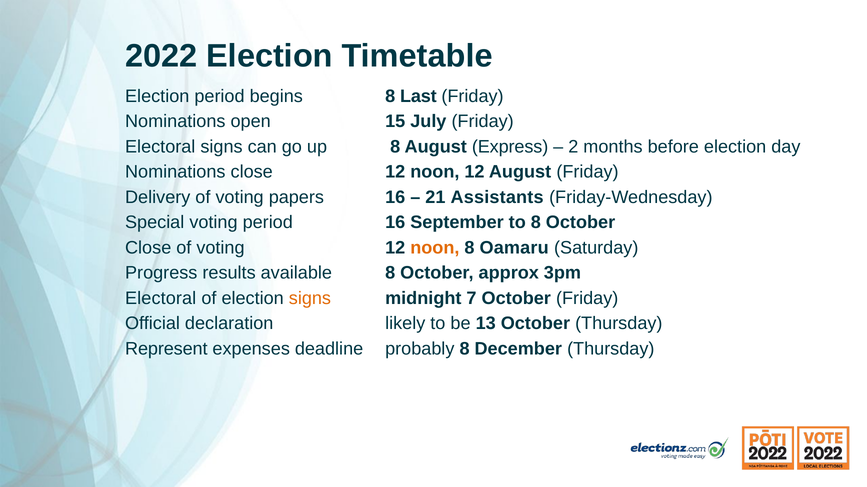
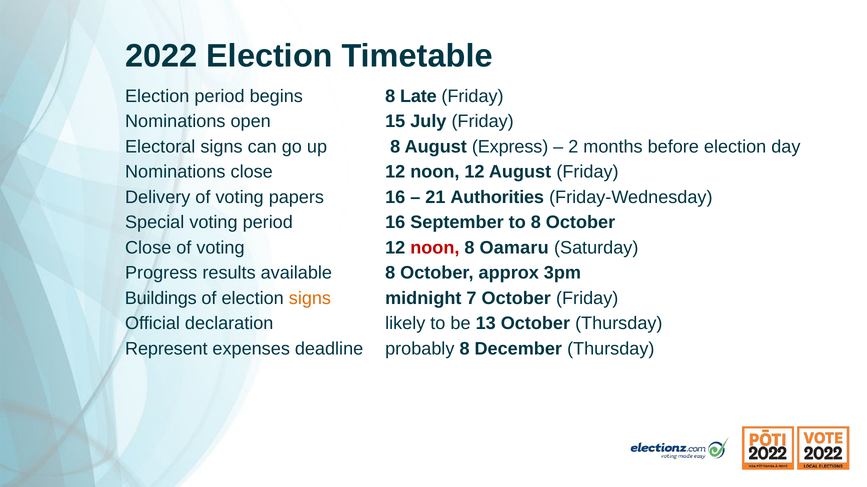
Last: Last -> Late
Assistants: Assistants -> Authorities
noon at (435, 248) colour: orange -> red
Electoral at (161, 299): Electoral -> Buildings
